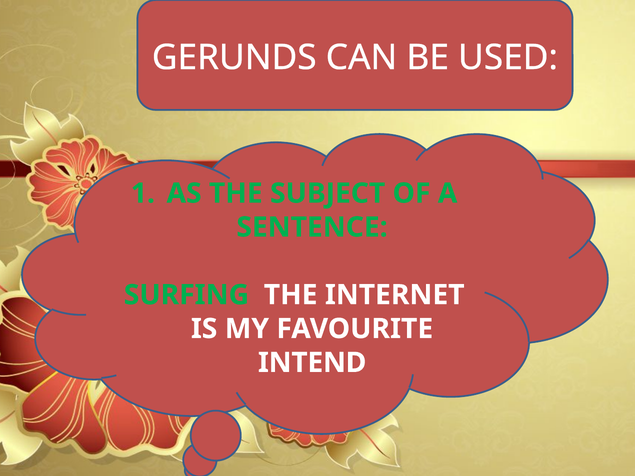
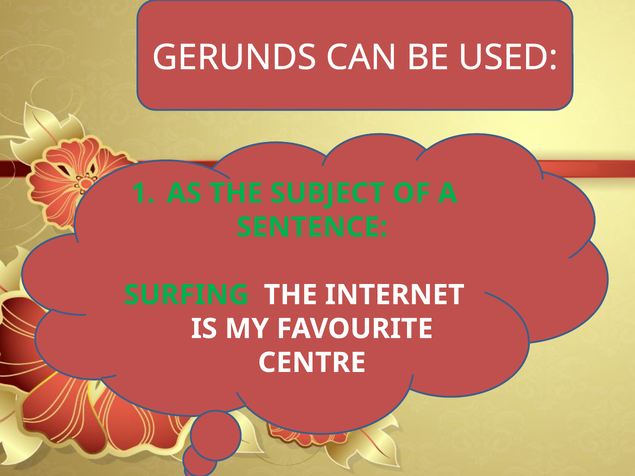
INTEND: INTEND -> CENTRE
